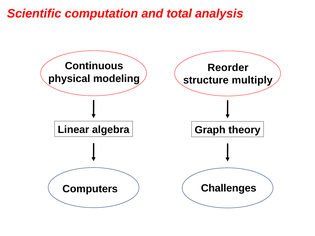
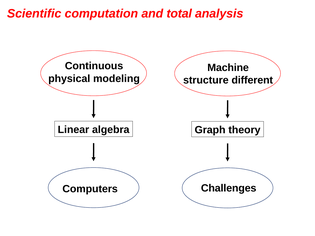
Reorder: Reorder -> Machine
multiply: multiply -> different
